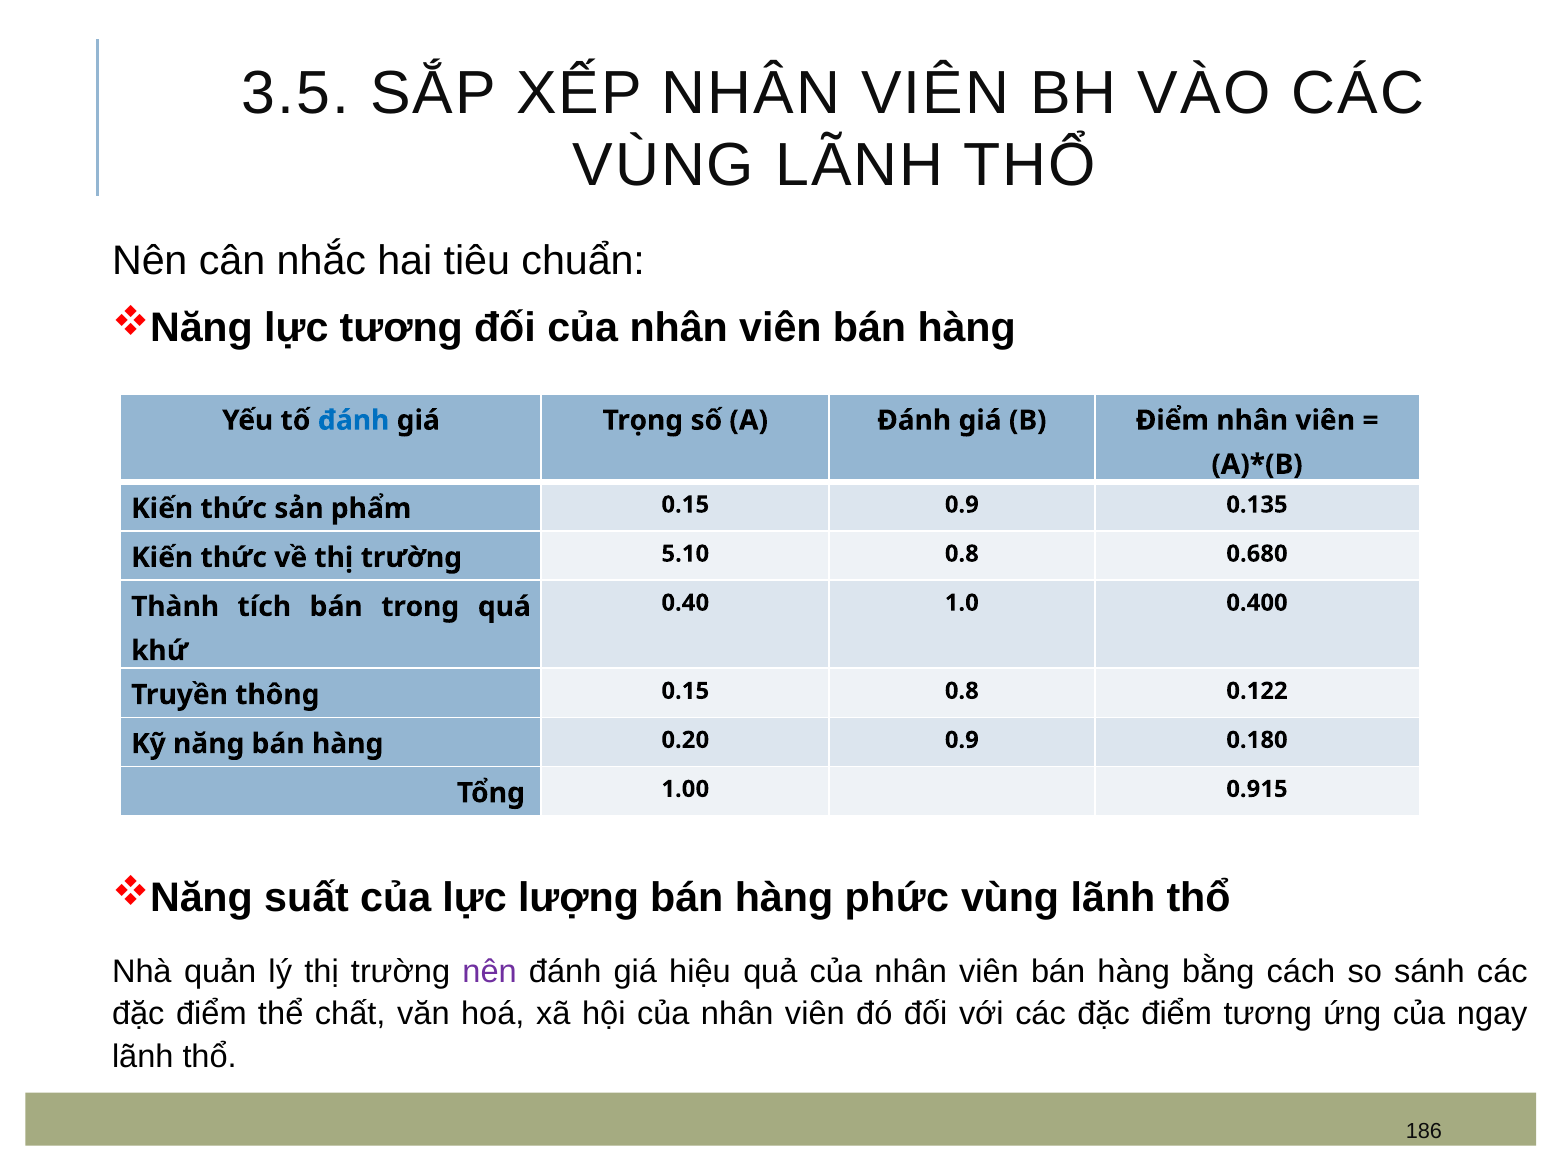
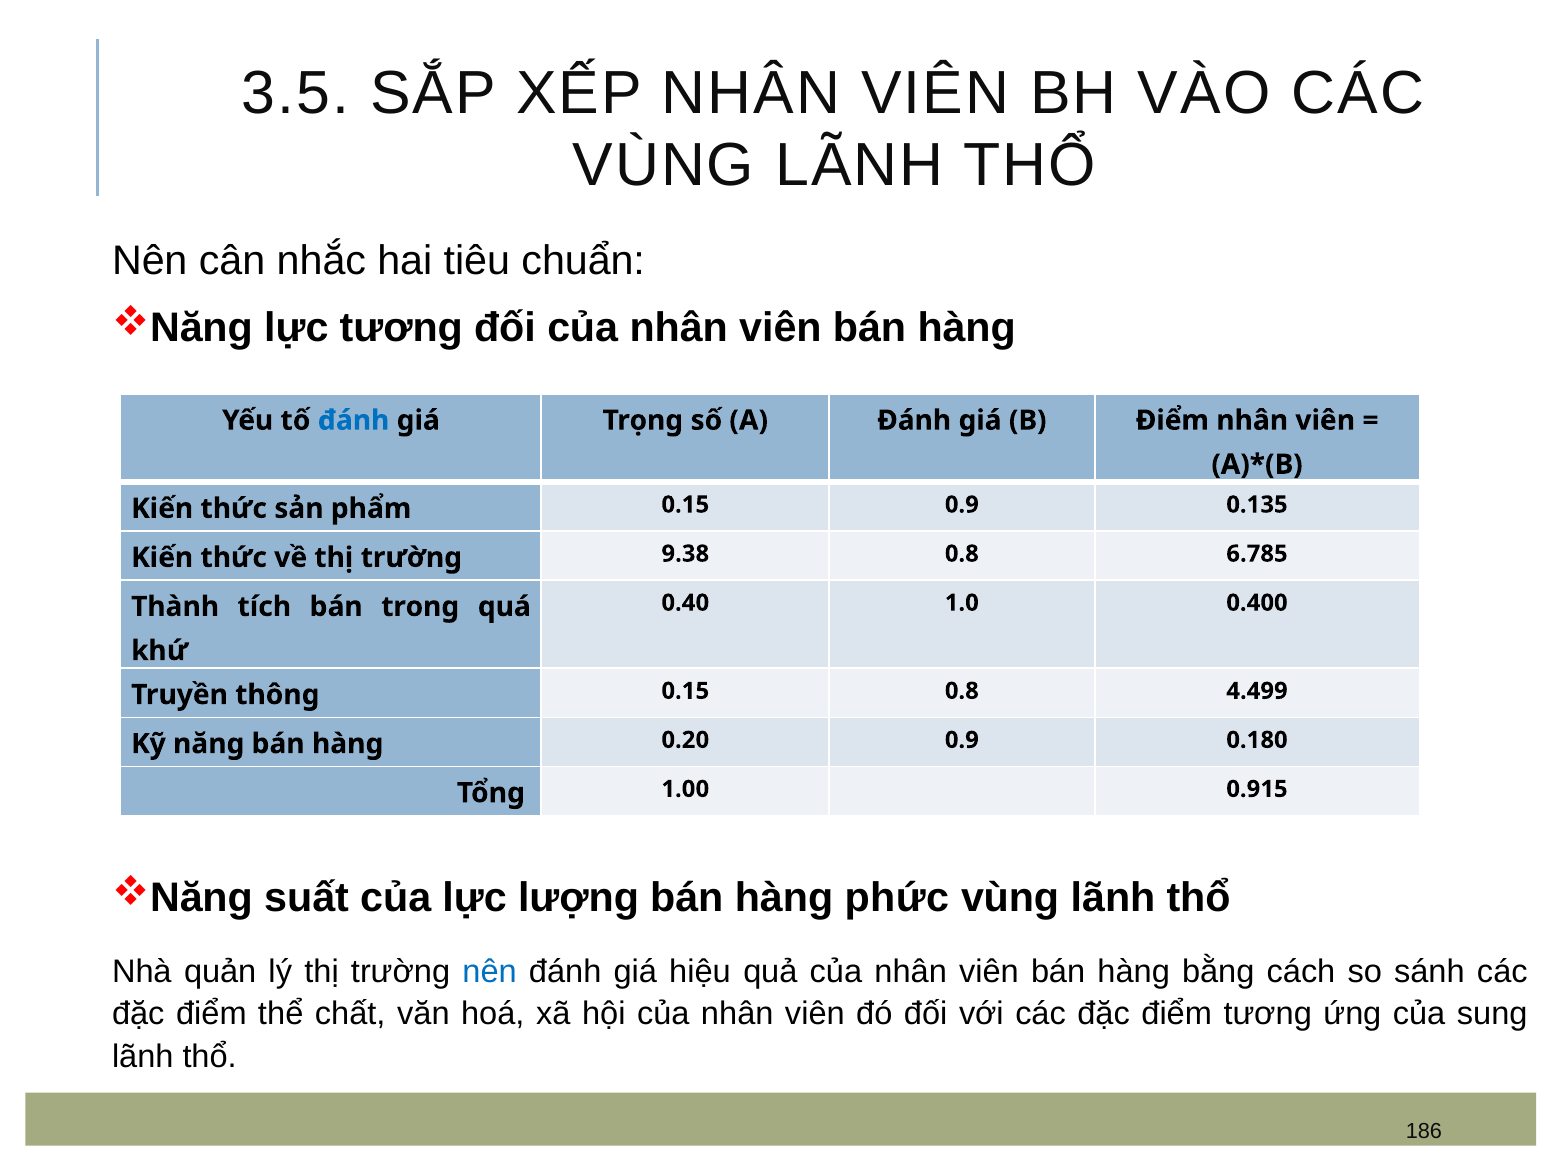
5.10: 5.10 -> 9.38
0.680: 0.680 -> 6.785
0.122: 0.122 -> 4.499
nên at (490, 972) colour: purple -> blue
ngay: ngay -> sung
